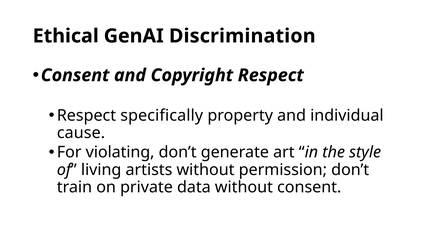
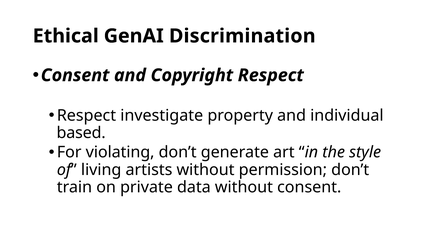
specifically: specifically -> investigate
cause: cause -> based
